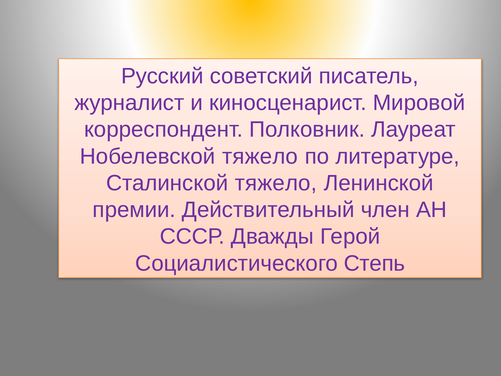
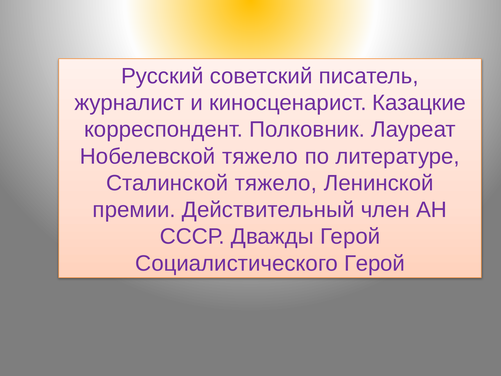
Мировой: Мировой -> Казацкие
Социалистического Степь: Степь -> Герой
